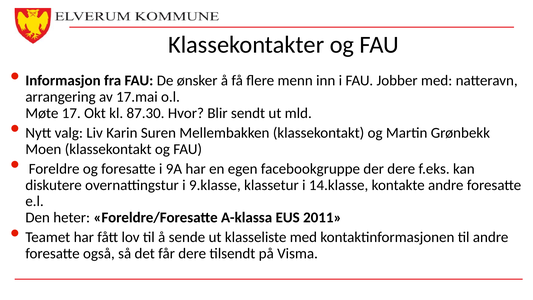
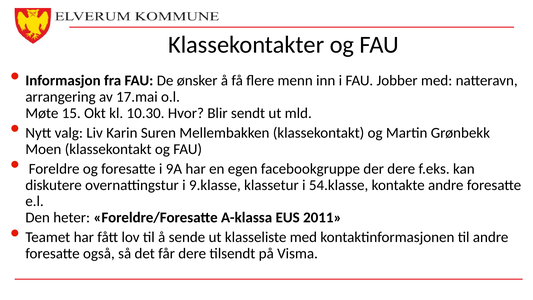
17: 17 -> 15
87.30: 87.30 -> 10.30
14.klasse: 14.klasse -> 54.klasse
